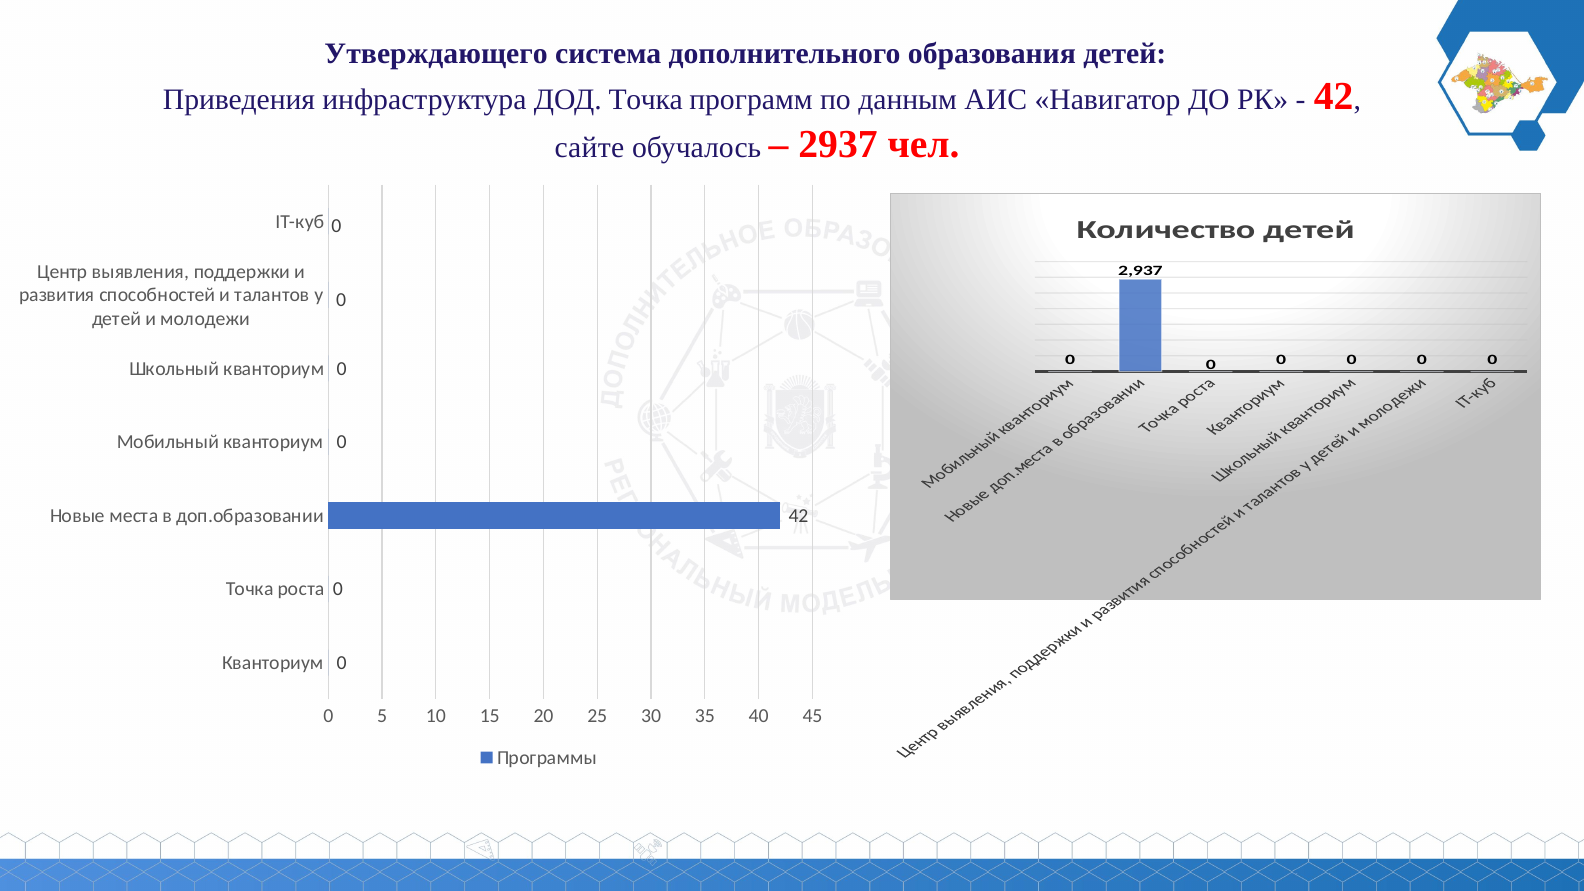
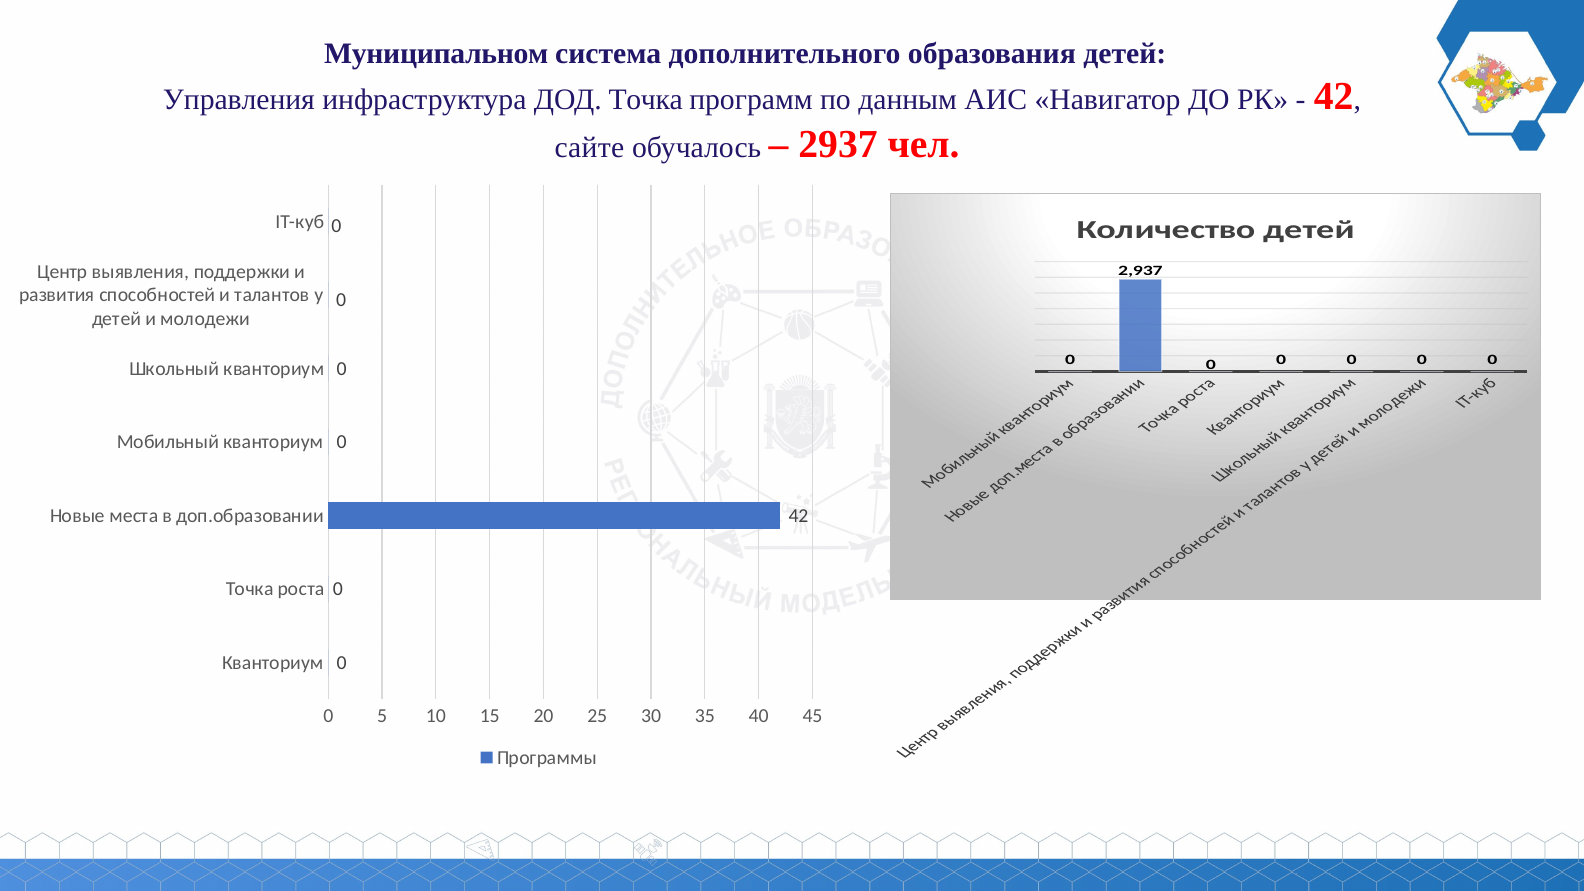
Утверждающего: Утверждающего -> Муниципальном
Приведения: Приведения -> Управления
